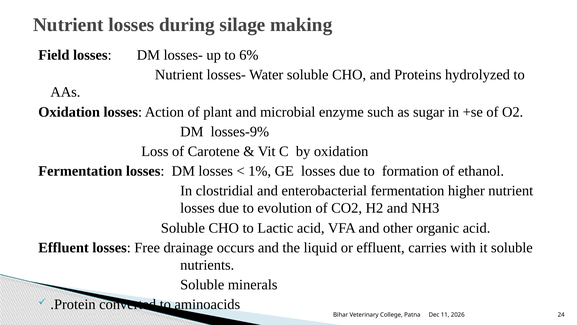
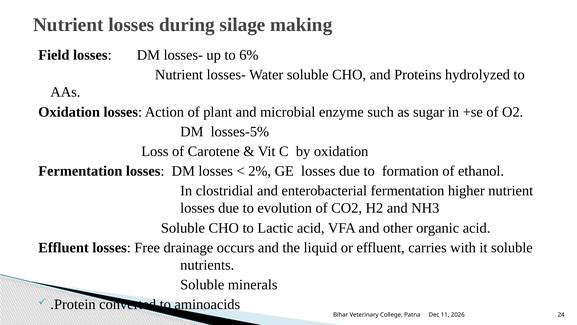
losses-9%: losses-9% -> losses-5%
1%: 1% -> 2%
